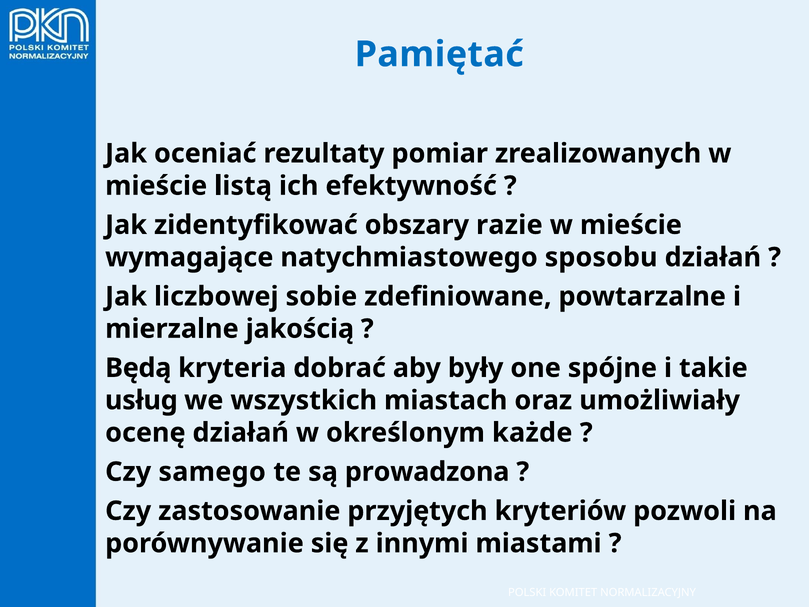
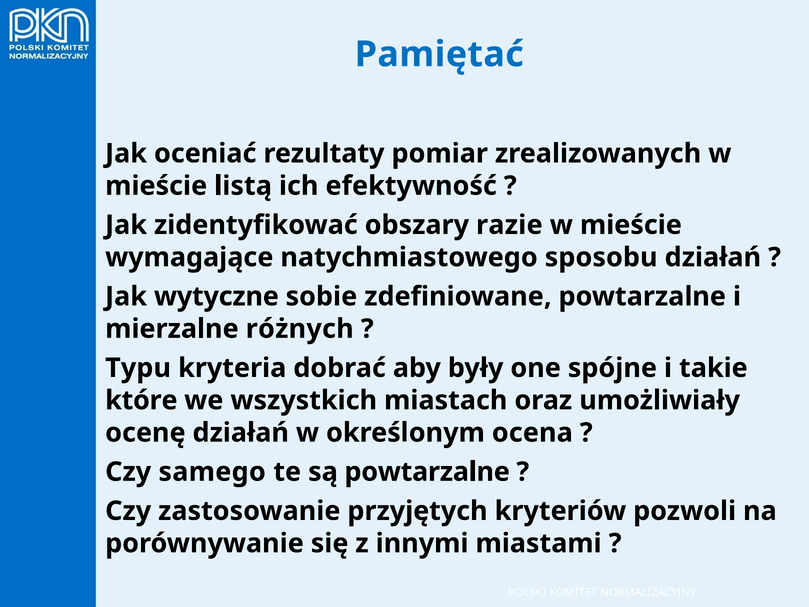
liczbowej: liczbowej -> wytyczne
jakością: jakością -> różnych
Będą: Będą -> Typu
usług: usług -> które
każde: każde -> ocena
są prowadzona: prowadzona -> powtarzalne
